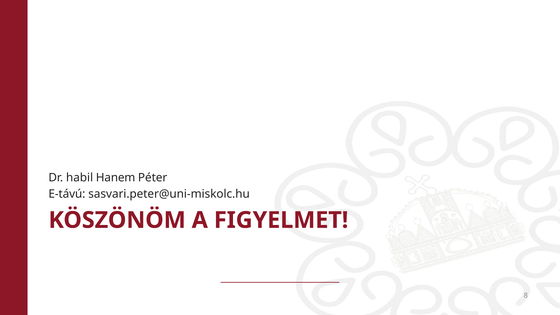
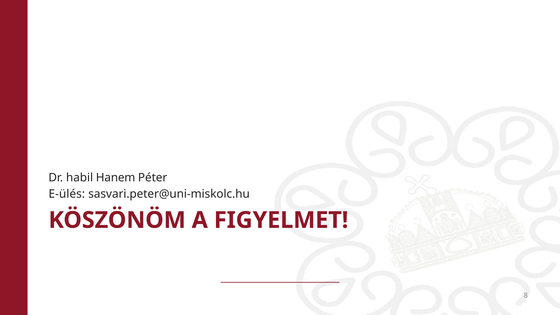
E-távú: E-távú -> E-ülés
